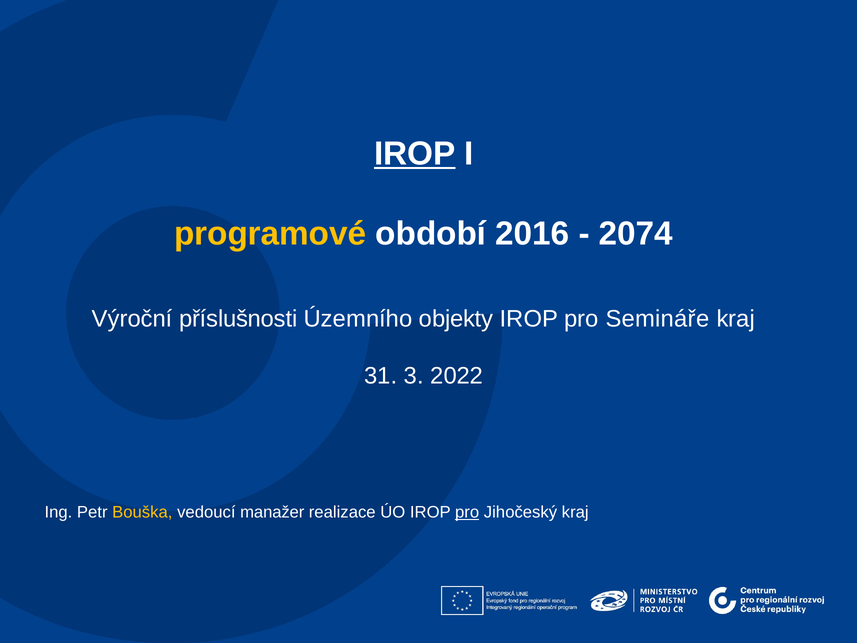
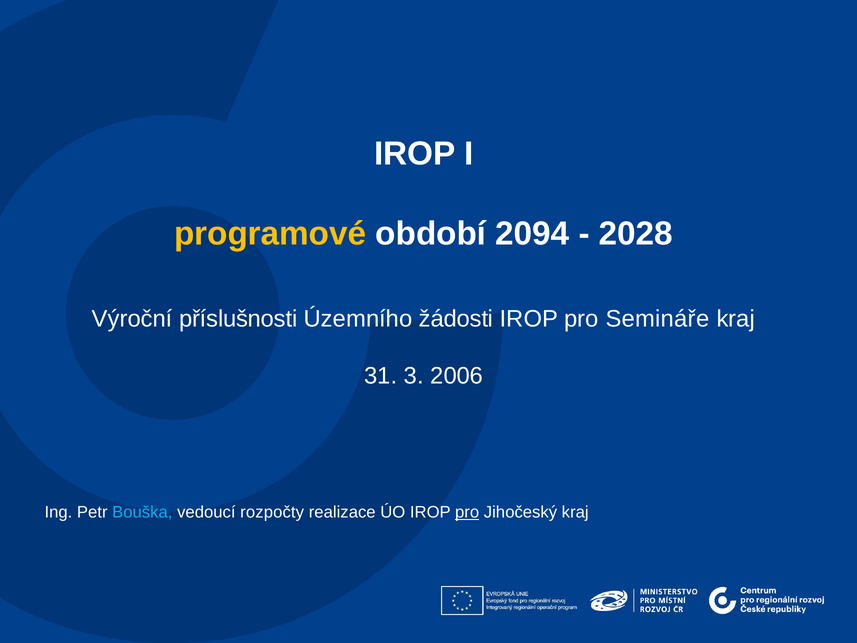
IROP at (415, 153) underline: present -> none
2016: 2016 -> 2094
2074: 2074 -> 2028
objekty: objekty -> žádosti
2022: 2022 -> 2006
Bouška colour: yellow -> light blue
manažer: manažer -> rozpočty
